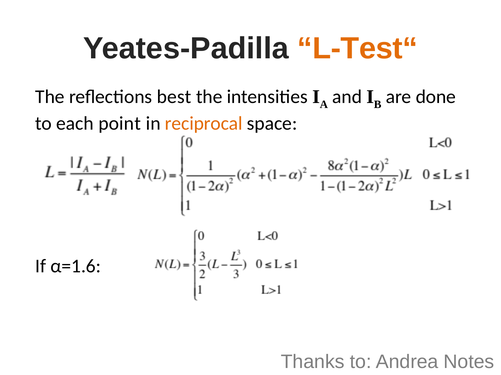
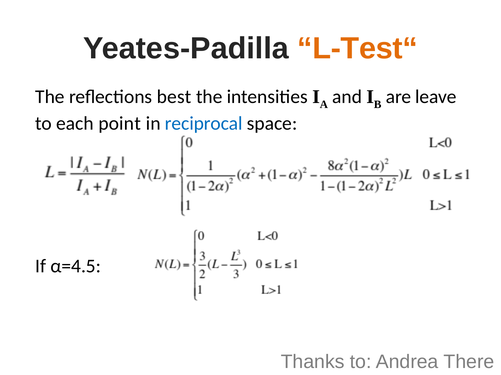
done: done -> leave
reciprocal colour: orange -> blue
α=1.6: α=1.6 -> α=4.5
Notes: Notes -> There
